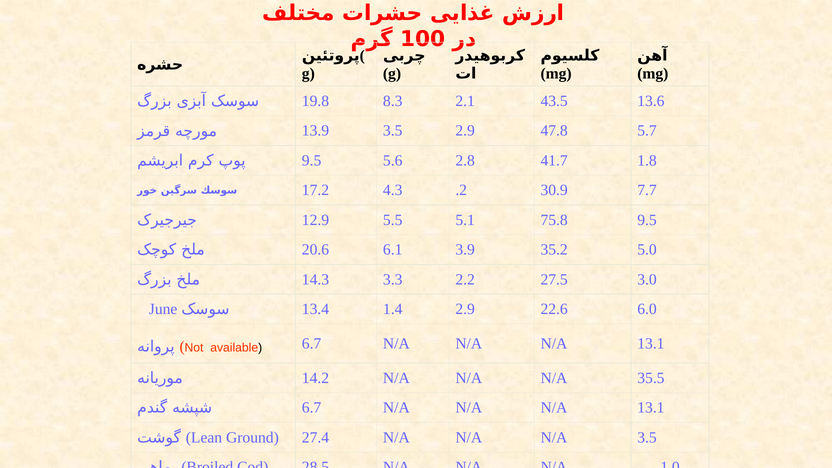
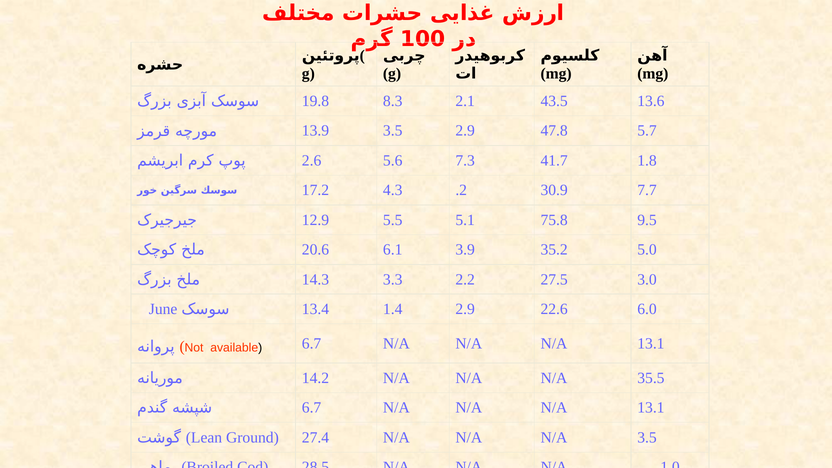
9.5 at (312, 160): 9.5 -> 2.6
2.8: 2.8 -> 7.3
